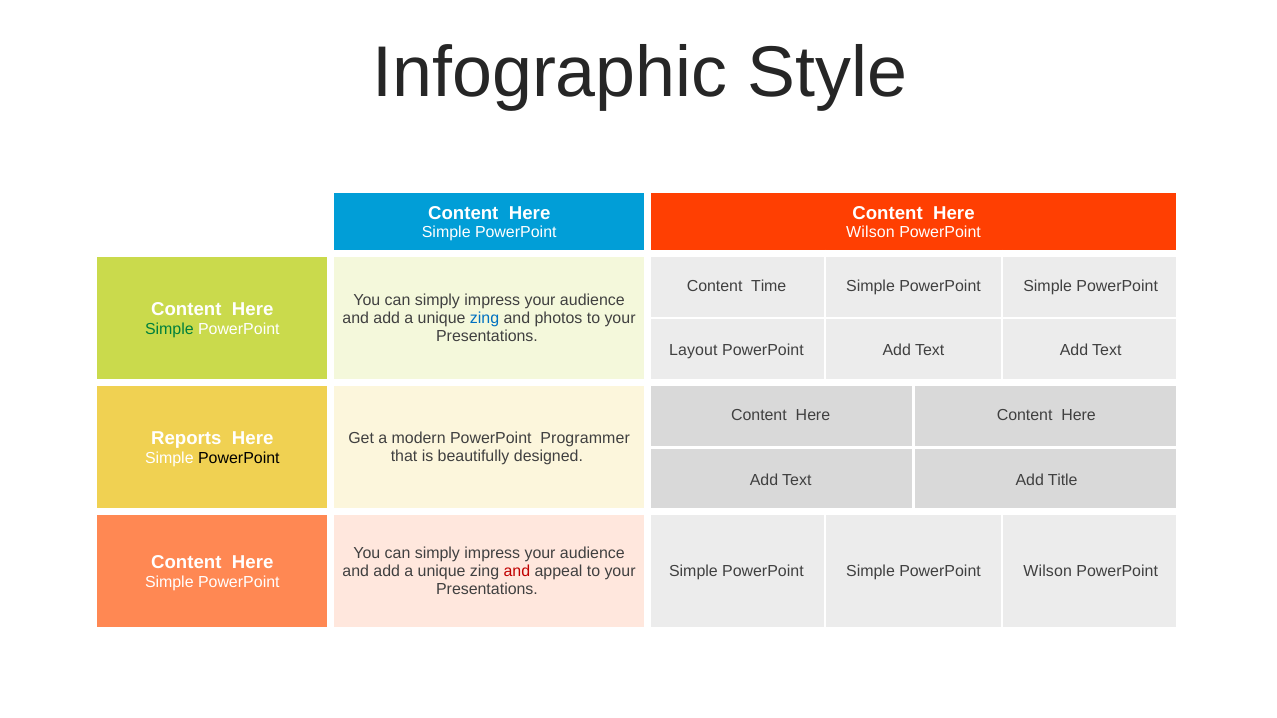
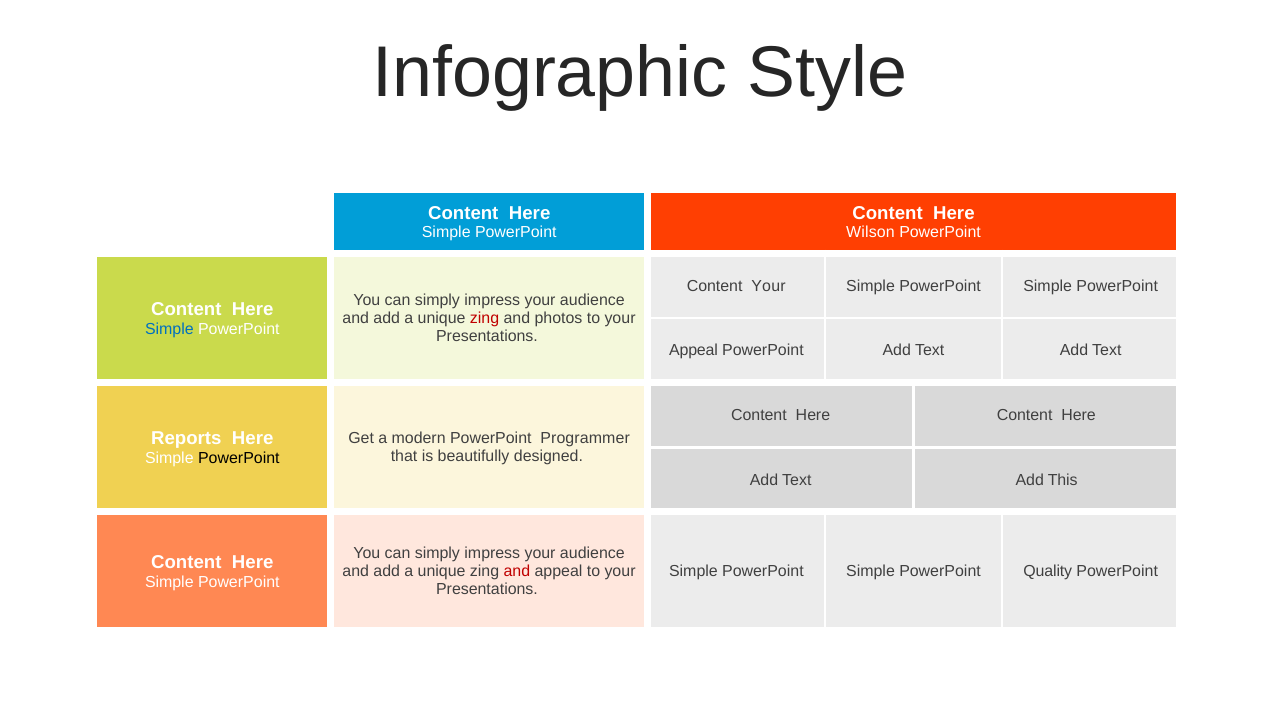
Content Time: Time -> Your
zing at (485, 318) colour: blue -> red
Simple at (169, 329) colour: green -> blue
Layout at (693, 351): Layout -> Appeal
Title: Title -> This
PowerPoint Wilson: Wilson -> Quality
